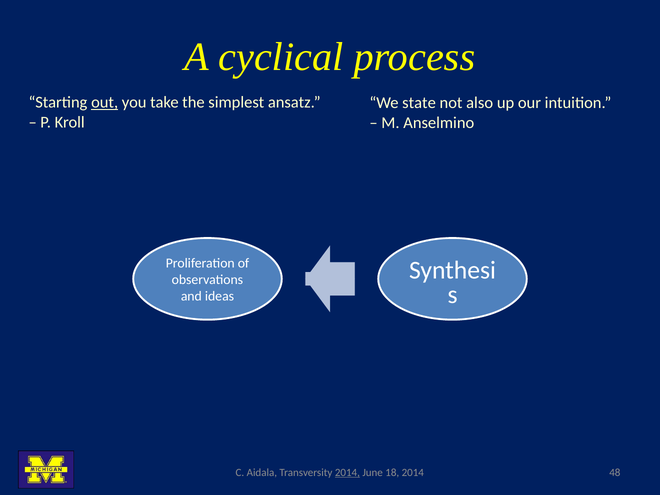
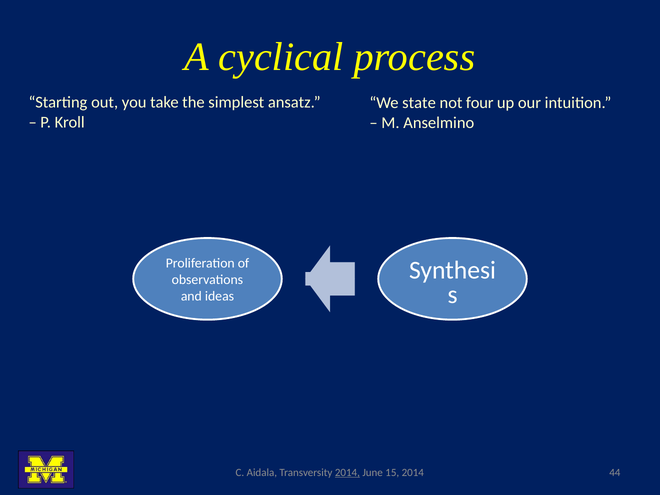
out underline: present -> none
also: also -> four
18: 18 -> 15
48: 48 -> 44
